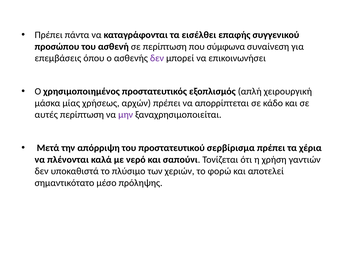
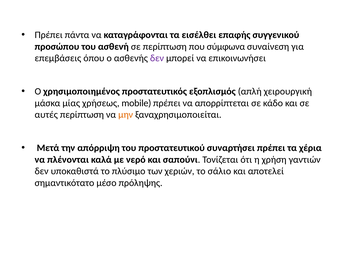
αρχών: αρχών -> mobile
μην colour: purple -> orange
σερβίρισμα: σερβίρισμα -> συναρτήσει
φορώ: φορώ -> σάλιο
